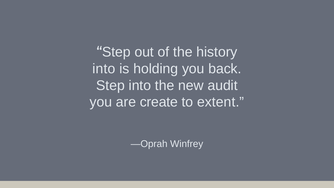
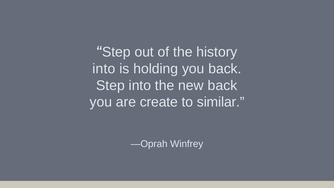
new audit: audit -> back
extent: extent -> similar
